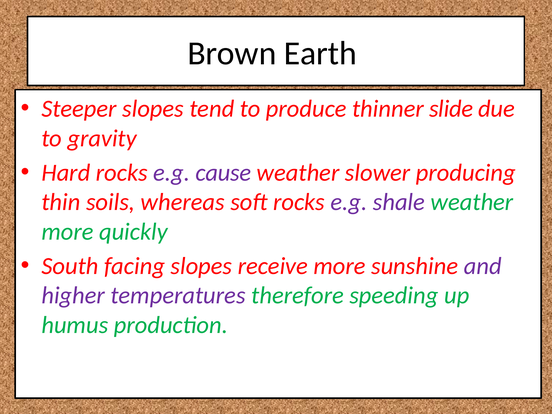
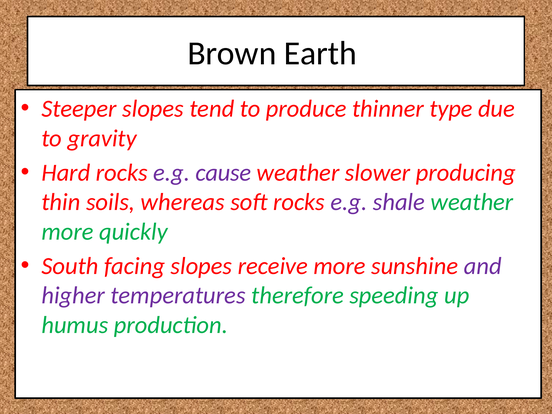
slide: slide -> type
